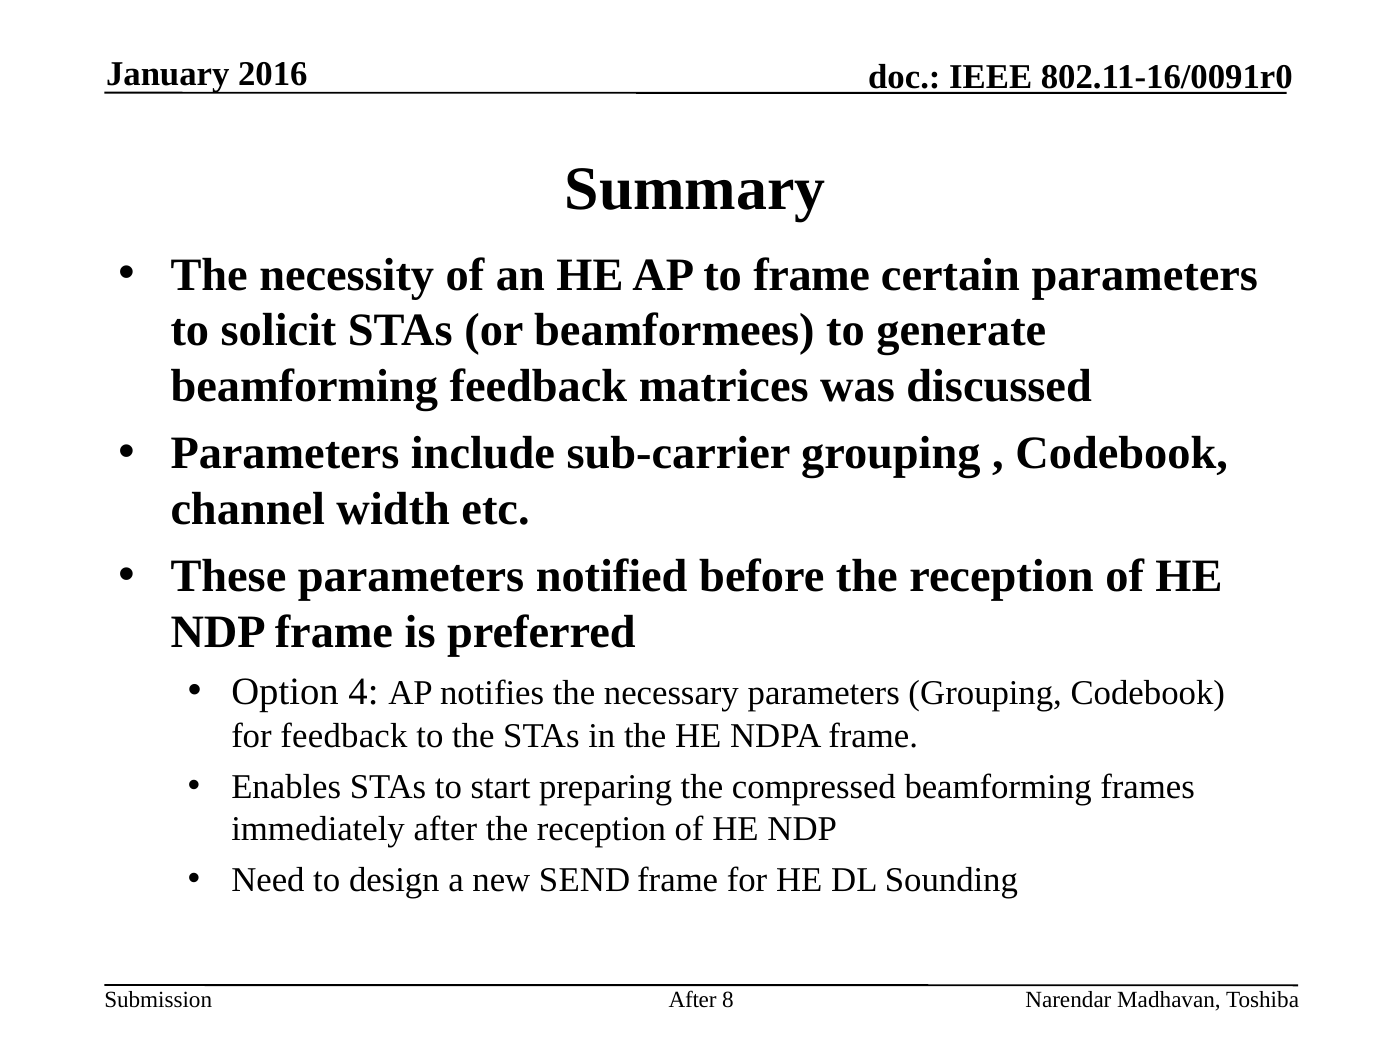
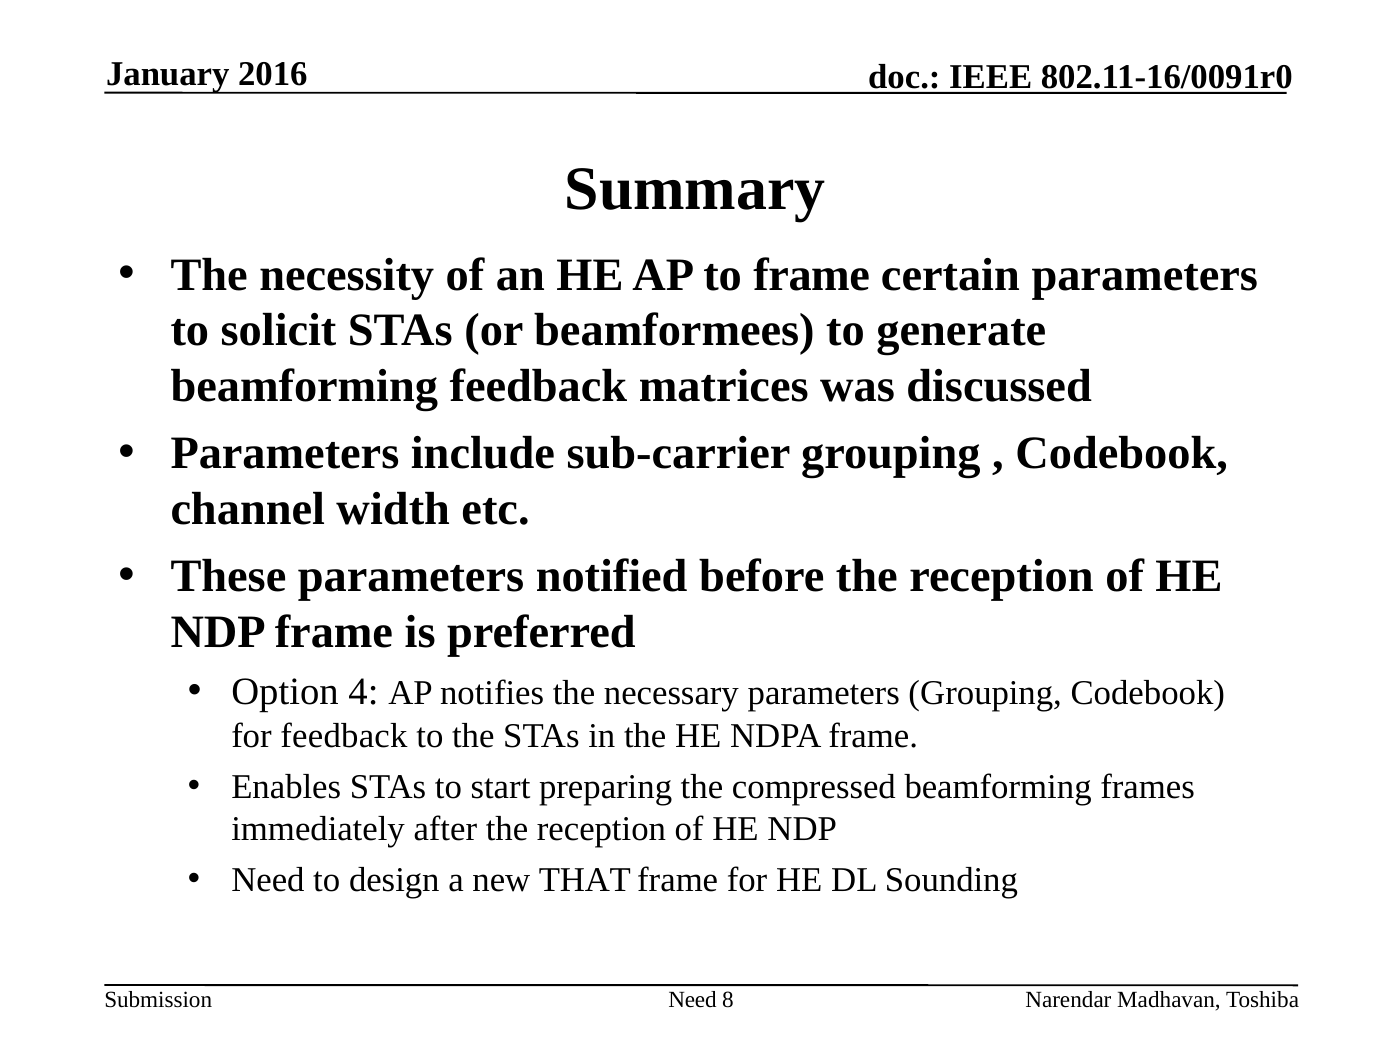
SEND: SEND -> THAT
After at (693, 1001): After -> Need
